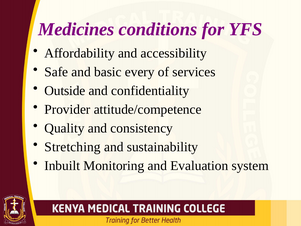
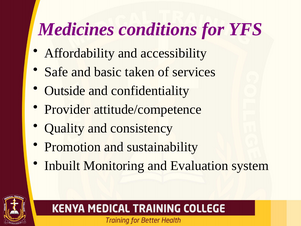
every: every -> taken
Stretching: Stretching -> Promotion
